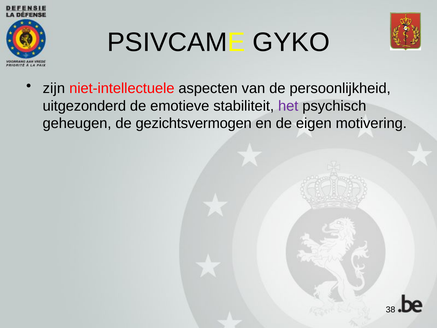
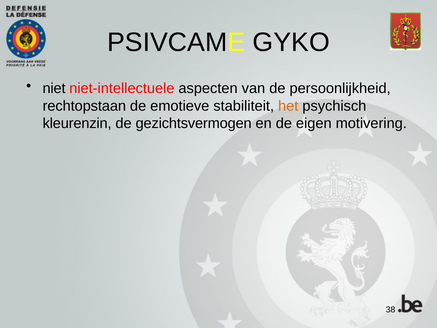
zijn: zijn -> niet
uitgezonderd: uitgezonderd -> rechtopstaan
het colour: purple -> orange
geheugen: geheugen -> kleurenzin
